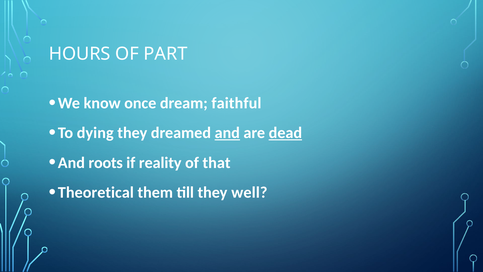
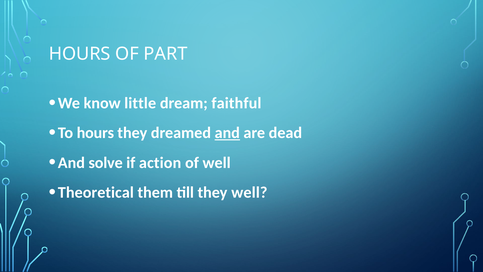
once: once -> little
To dying: dying -> hours
dead underline: present -> none
roots: roots -> solve
reality: reality -> action
of that: that -> well
